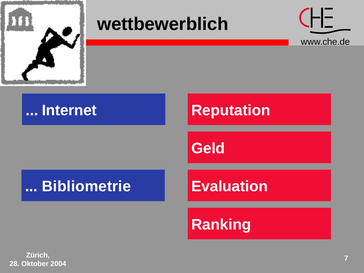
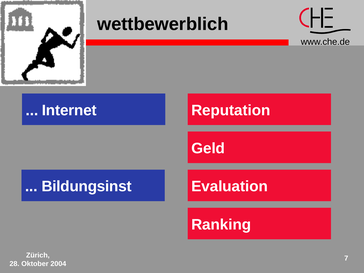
Bibliometrie: Bibliometrie -> Bildungsinst
